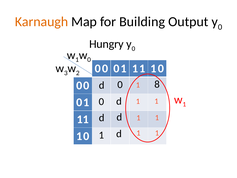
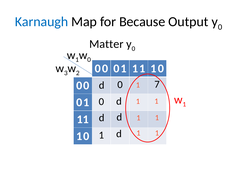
Karnaugh colour: orange -> blue
Building: Building -> Because
Hungry: Hungry -> Matter
8: 8 -> 7
